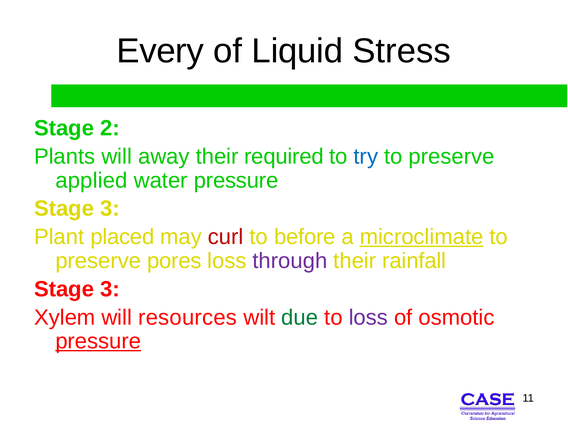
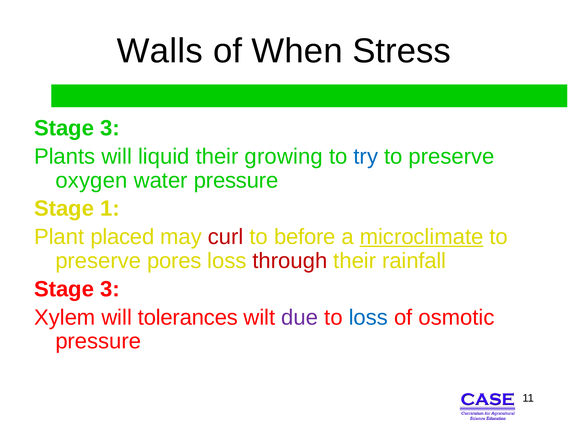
Every: Every -> Walls
Liquid: Liquid -> When
2 at (110, 128): 2 -> 3
away: away -> liquid
required: required -> growing
applied: applied -> oxygen
3 at (110, 209): 3 -> 1
through colour: purple -> red
resources: resources -> tolerances
due colour: green -> purple
loss at (368, 317) colour: purple -> blue
pressure at (98, 341) underline: present -> none
